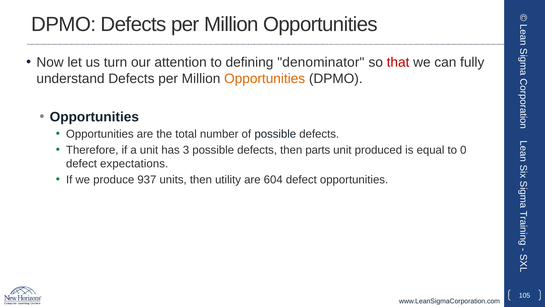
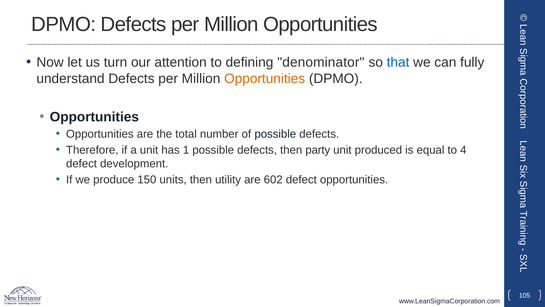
that colour: red -> blue
3: 3 -> 1
parts: parts -> party
0: 0 -> 4
expectations: expectations -> development
937: 937 -> 150
604: 604 -> 602
